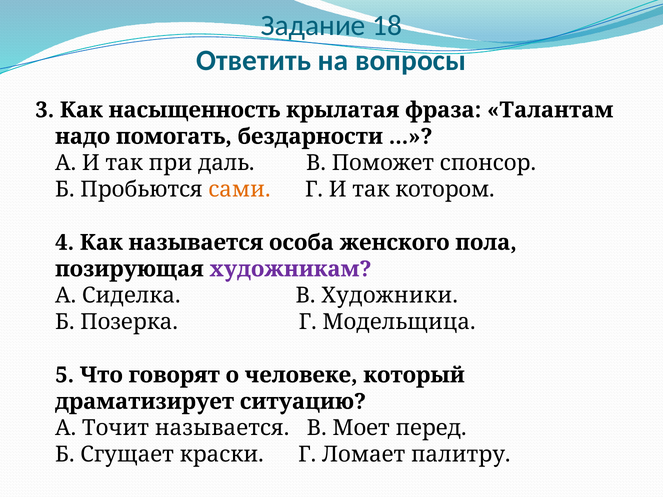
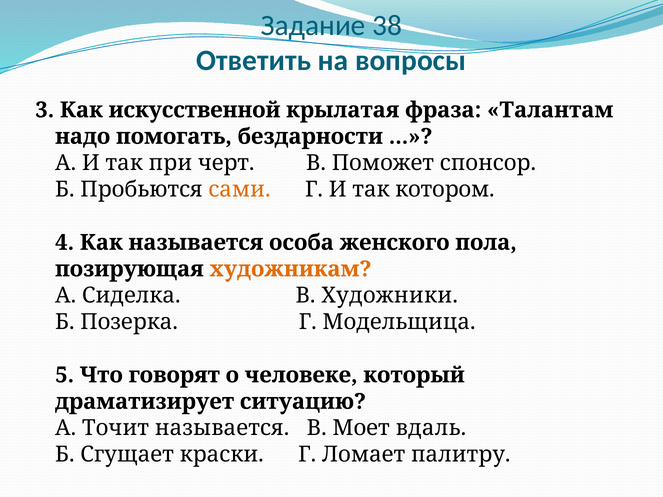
18: 18 -> 38
насыщенность: насыщенность -> искусственной
даль: даль -> черт
художникам colour: purple -> orange
перед: перед -> вдаль
